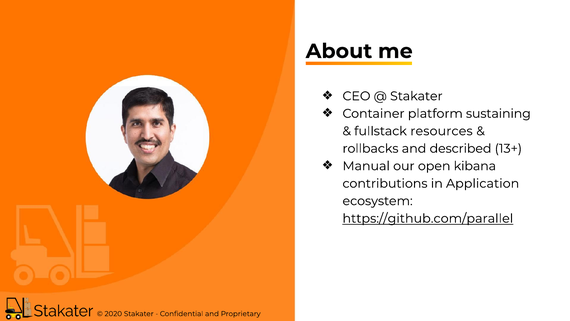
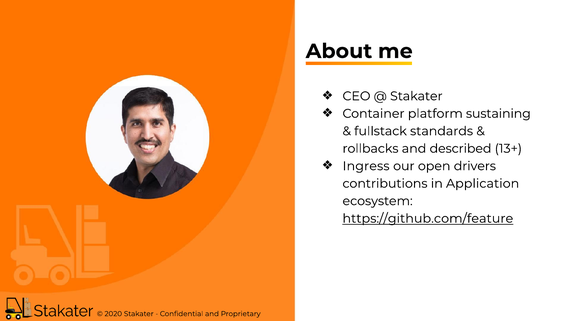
resources: resources -> standards
Manual: Manual -> Ingress
kibana: kibana -> drivers
https://github.com/parallel: https://github.com/parallel -> https://github.com/feature
